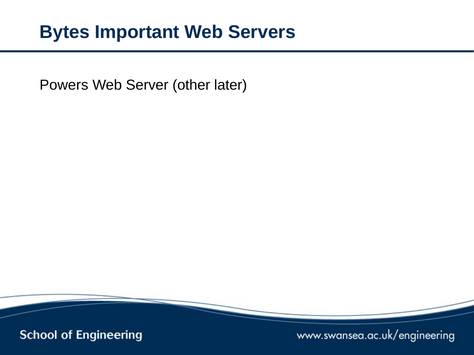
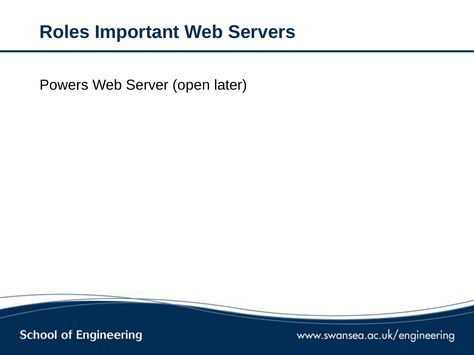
Bytes: Bytes -> Roles
other: other -> open
